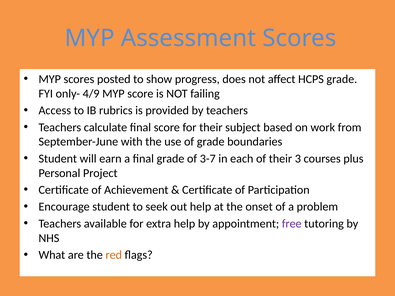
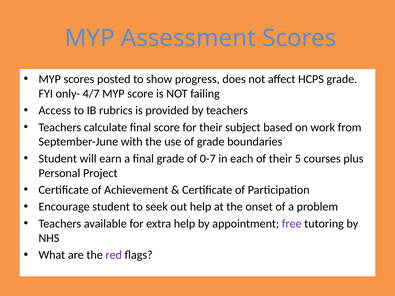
4/9: 4/9 -> 4/7
3-7: 3-7 -> 0-7
3: 3 -> 5
red colour: orange -> purple
